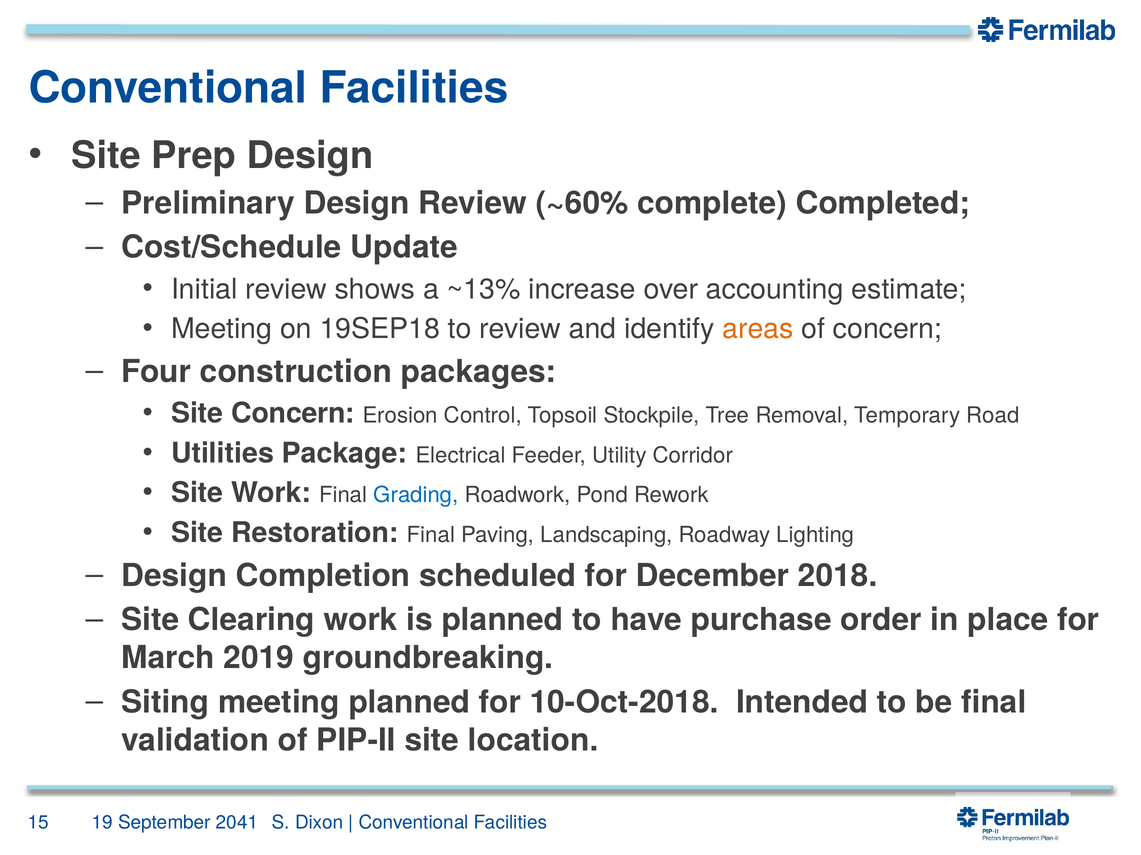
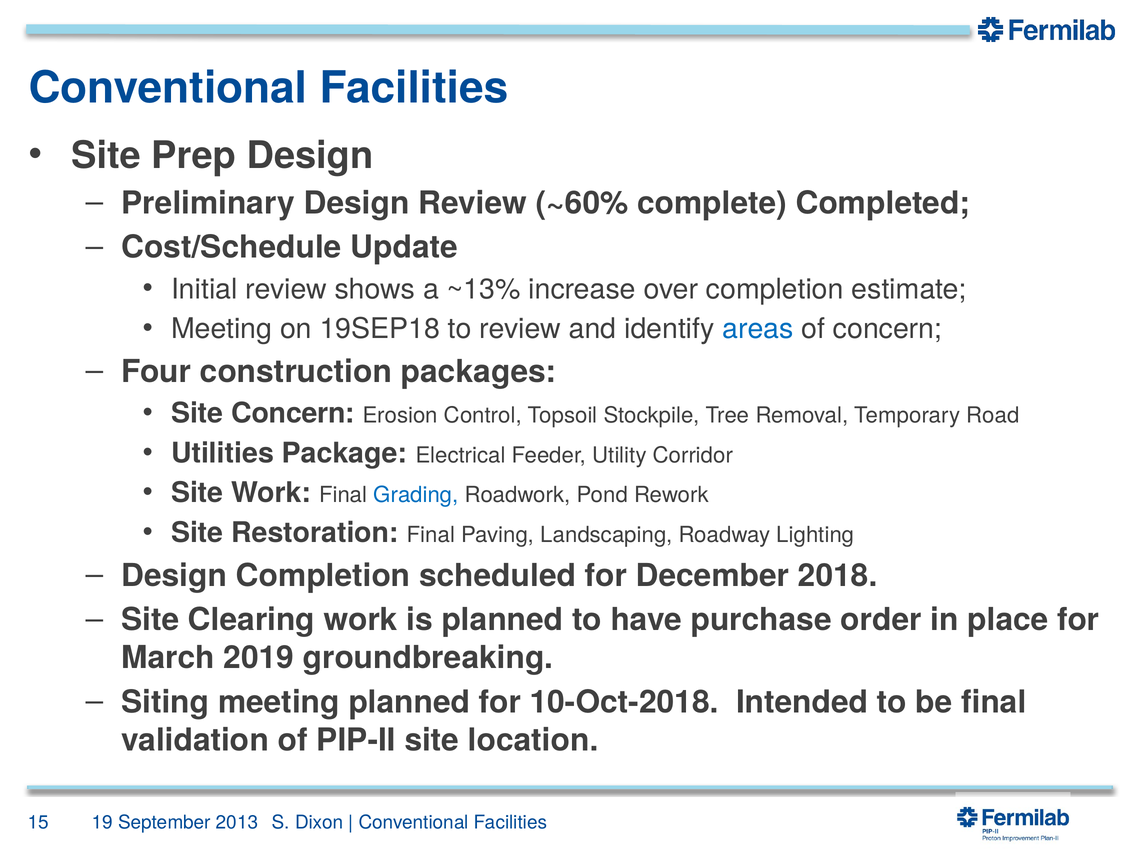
over accounting: accounting -> completion
areas colour: orange -> blue
2041: 2041 -> 2013
